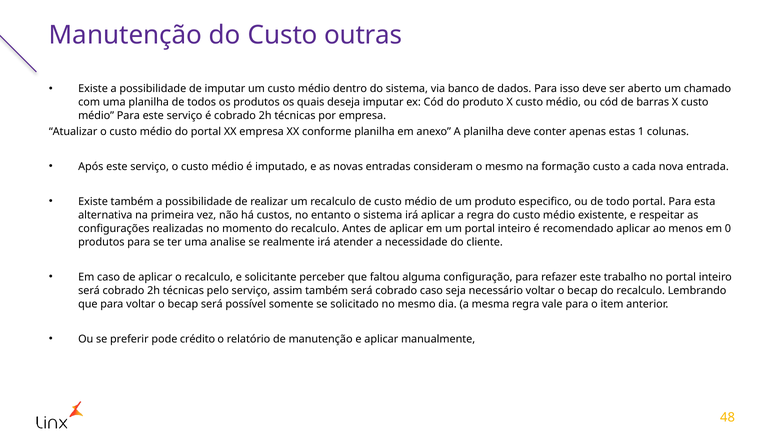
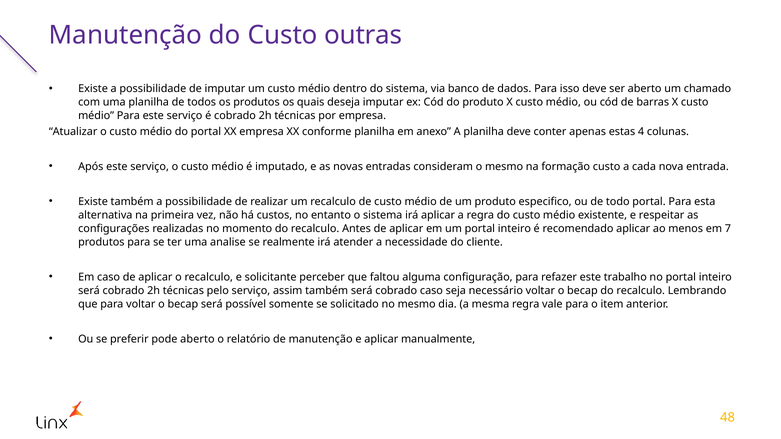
1: 1 -> 4
0: 0 -> 7
pode crédito: crédito -> aberto
